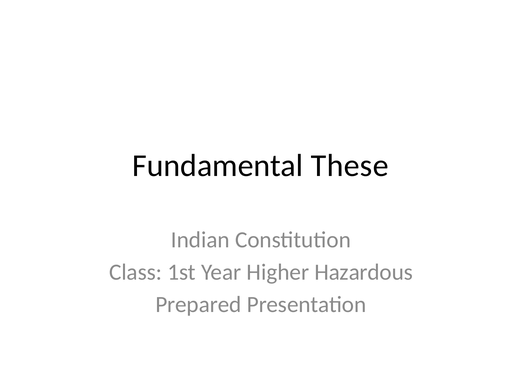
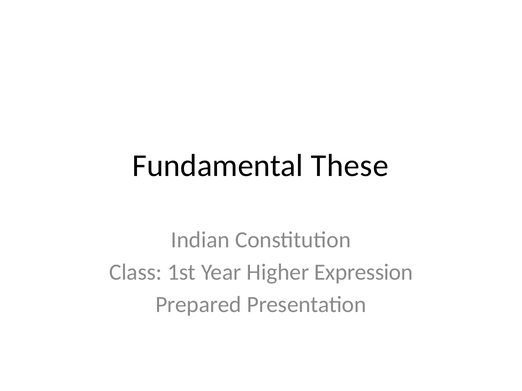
Hazardous: Hazardous -> Expression
